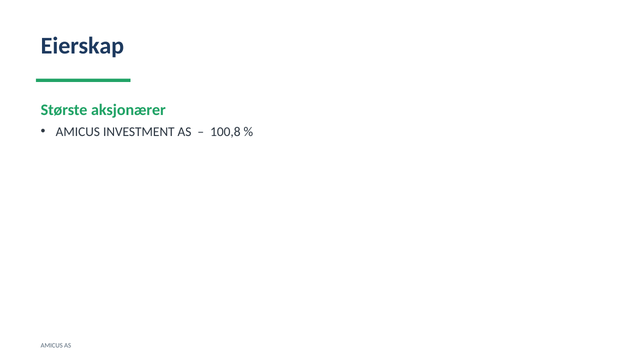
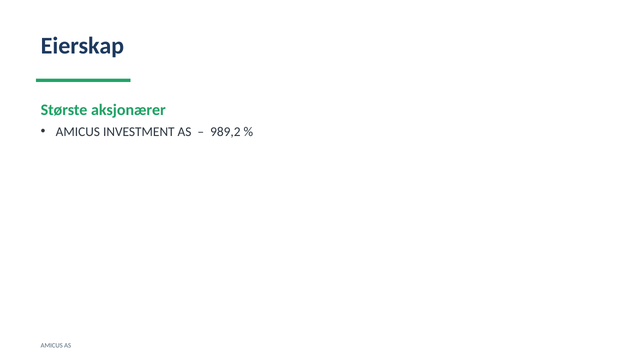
100,8: 100,8 -> 989,2
